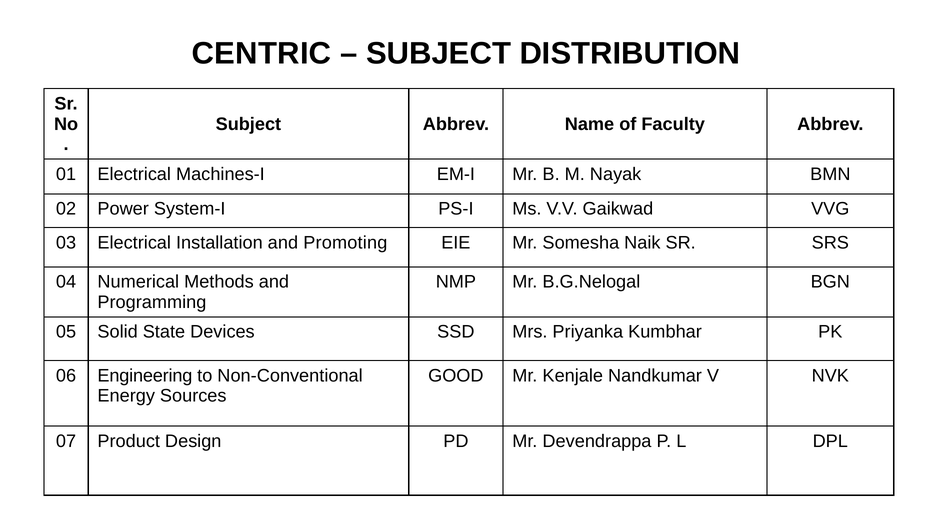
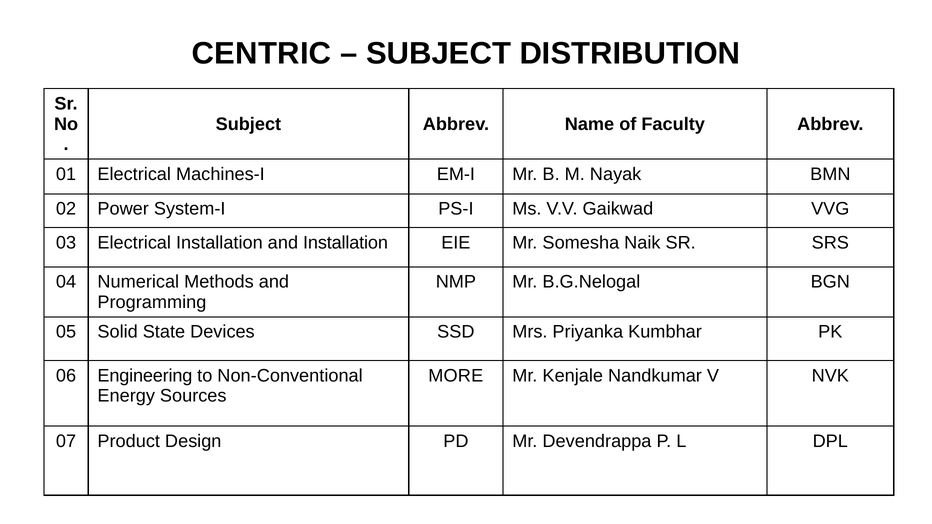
and Promoting: Promoting -> Installation
GOOD: GOOD -> MORE
